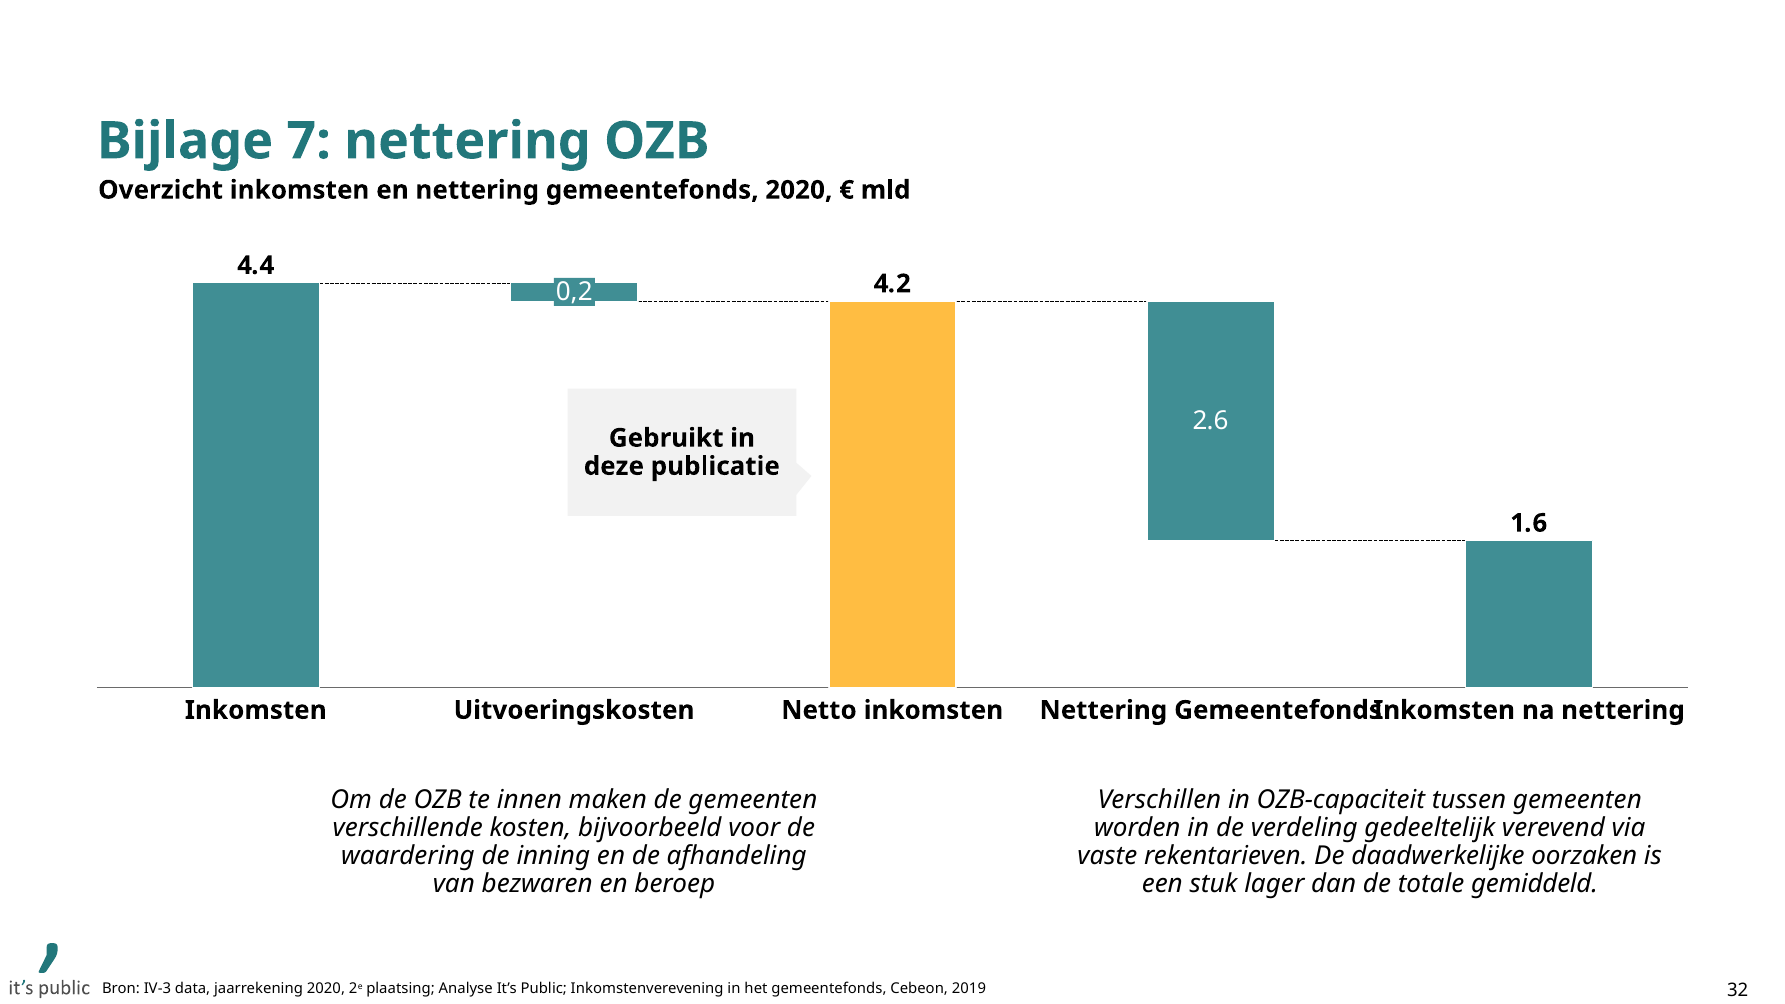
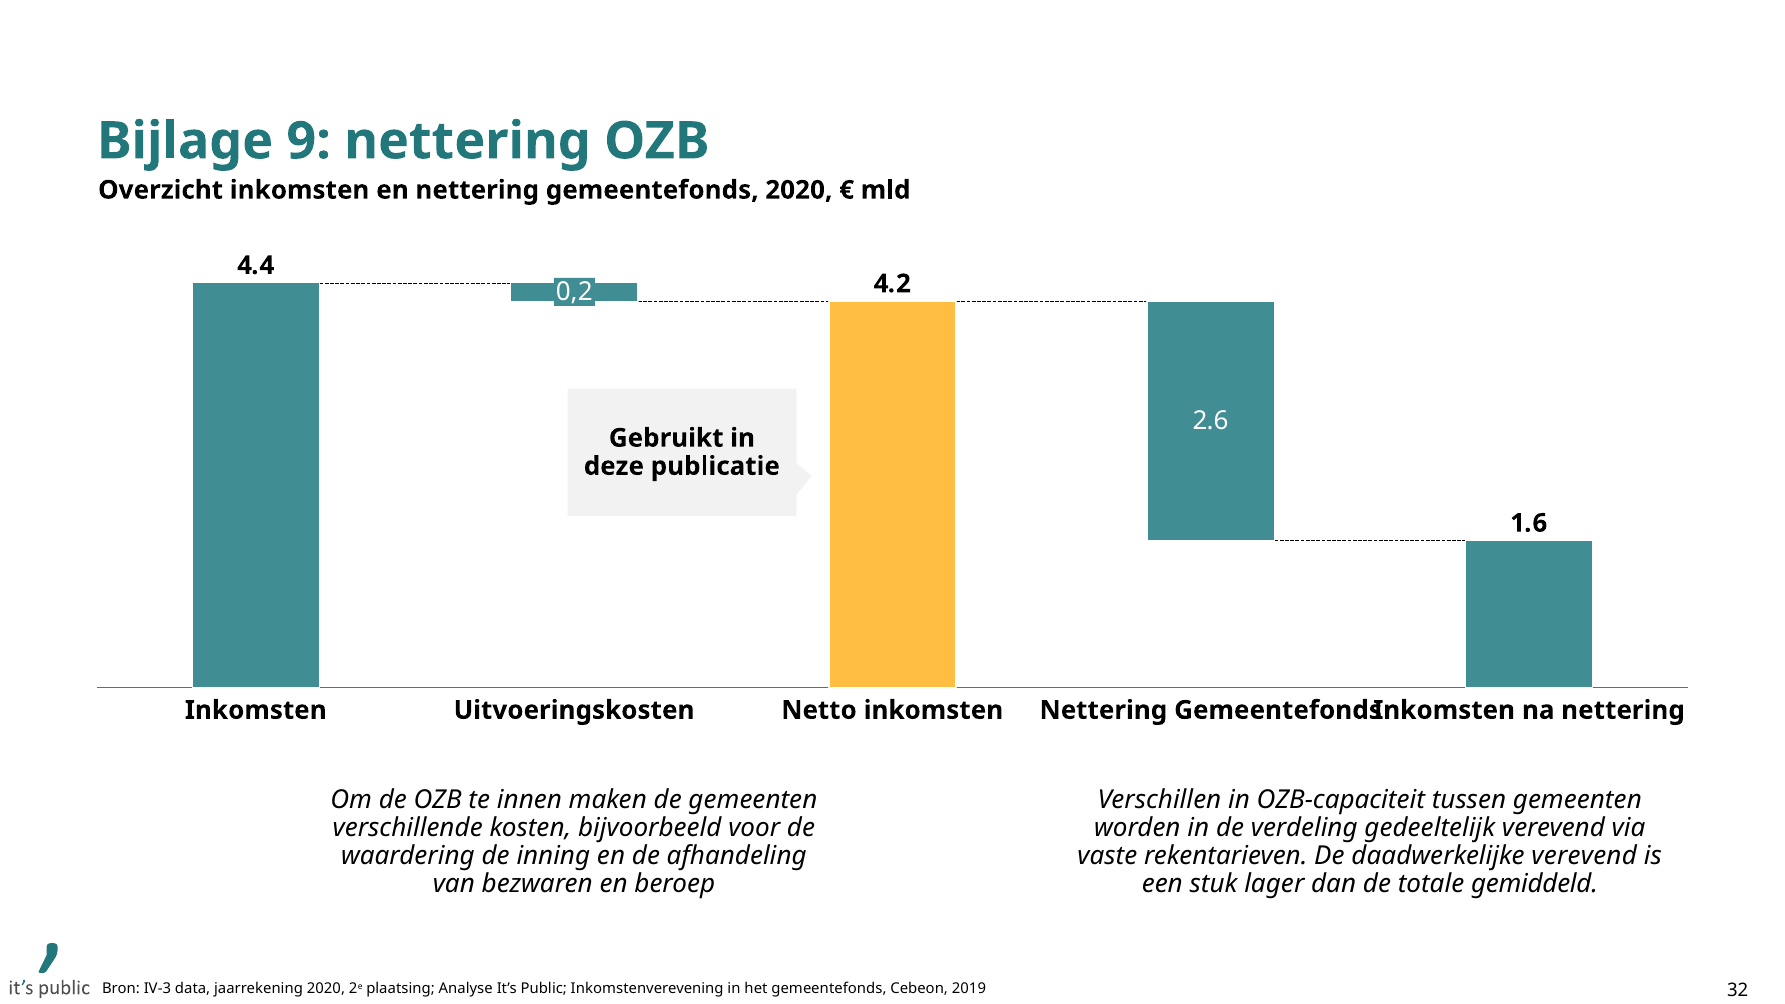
7: 7 -> 9
daadwerkelijke oorzaken: oorzaken -> verevend
